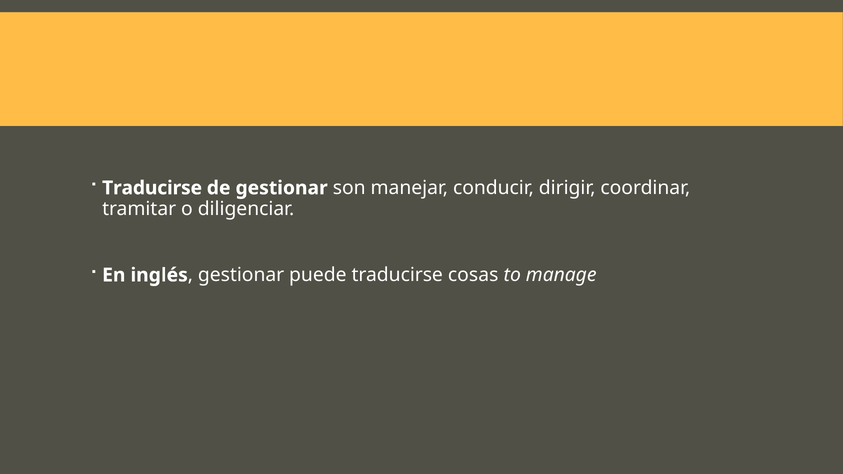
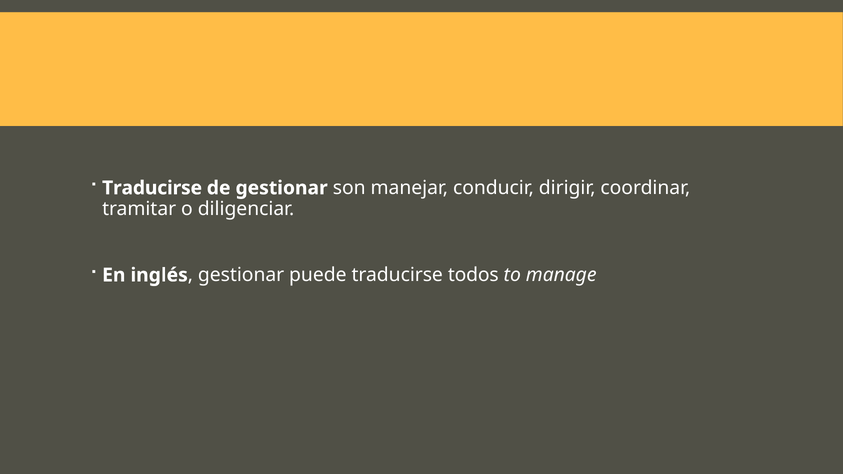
cosas: cosas -> todos
